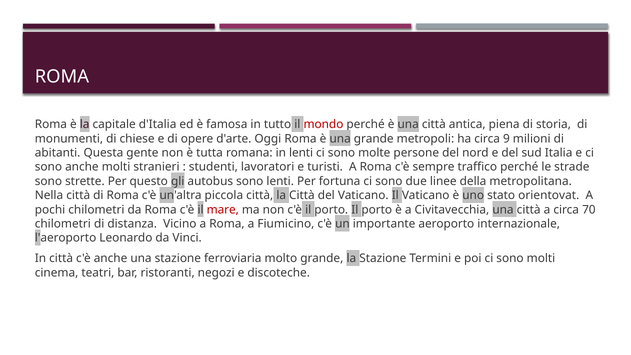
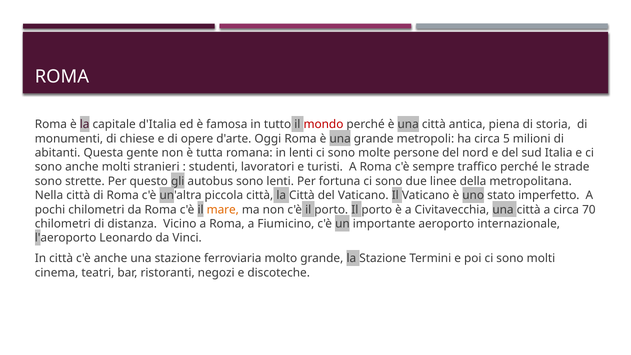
9: 9 -> 5
orientovat: orientovat -> imperfetto
mare colour: red -> orange
